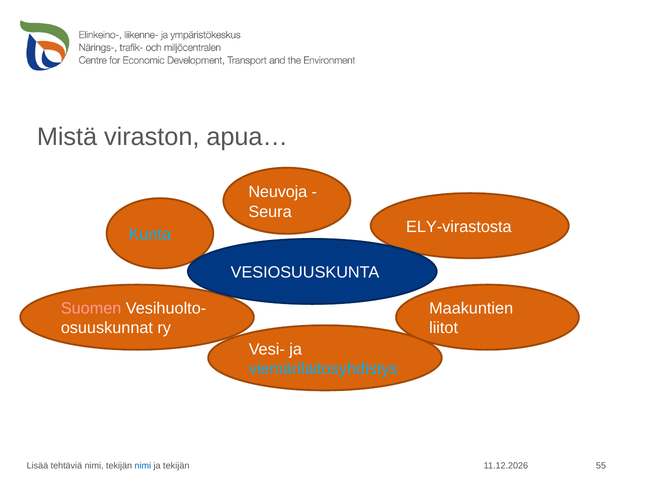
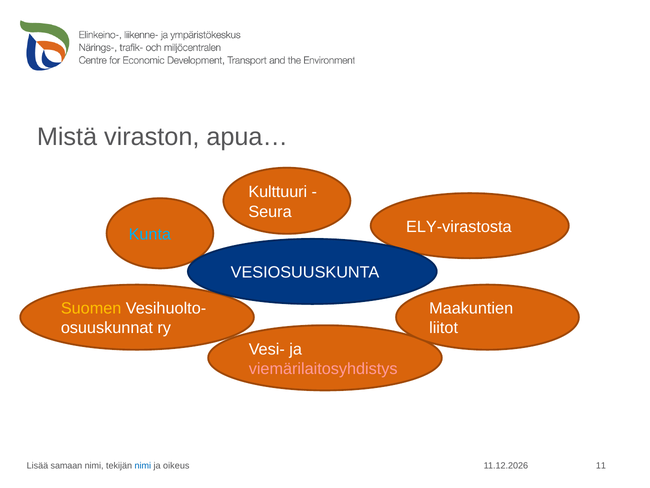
Neuvoja: Neuvoja -> Kulttuuri
Suomen colour: pink -> yellow
viemärilaitosyhdistys colour: light blue -> pink
tehtäviä: tehtäviä -> samaan
ja tekijän: tekijän -> oikeus
55: 55 -> 11
